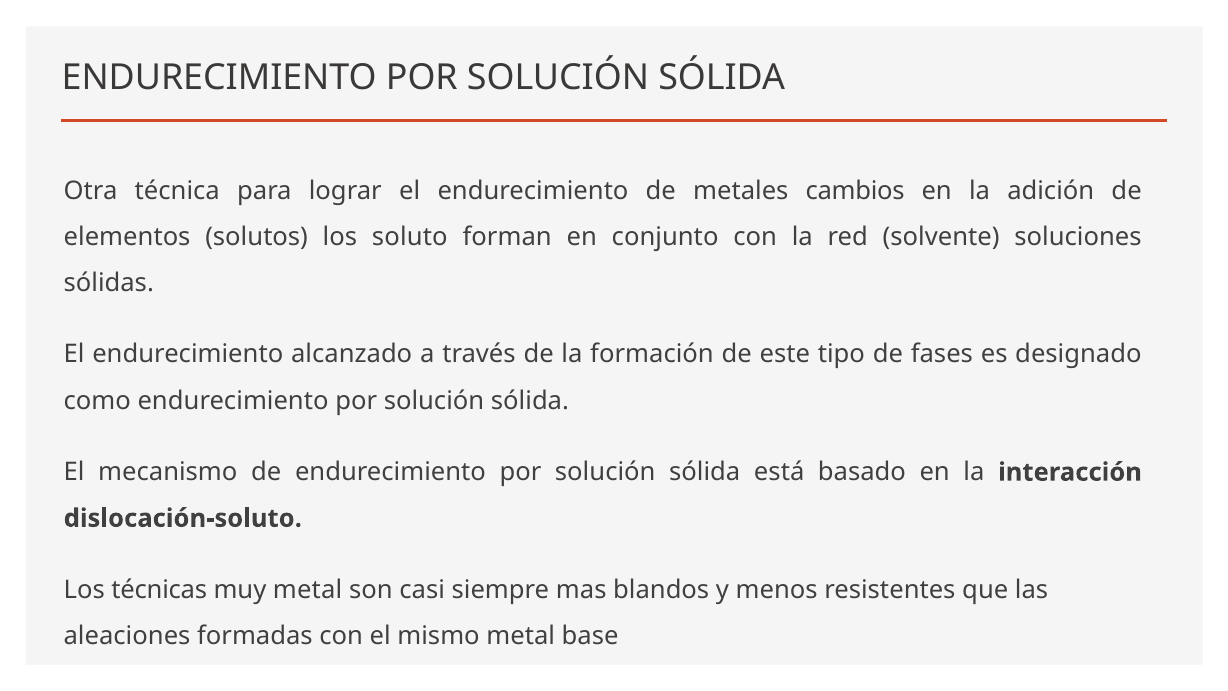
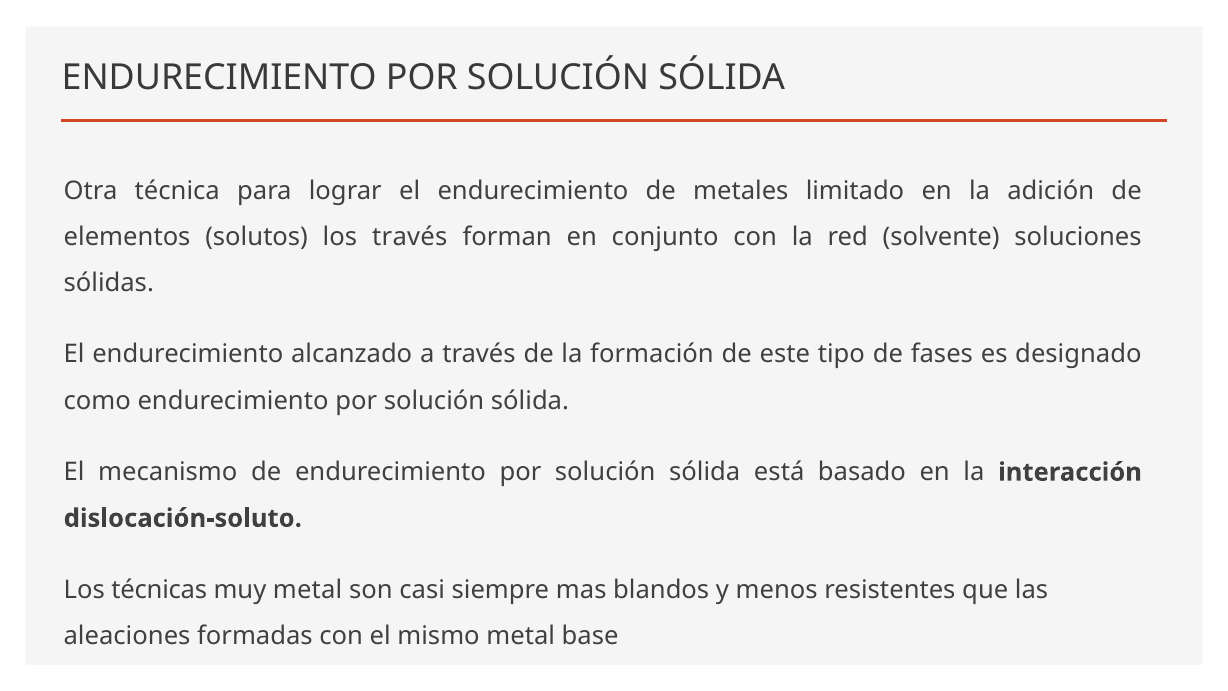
cambios: cambios -> limitado
los soluto: soluto -> través
